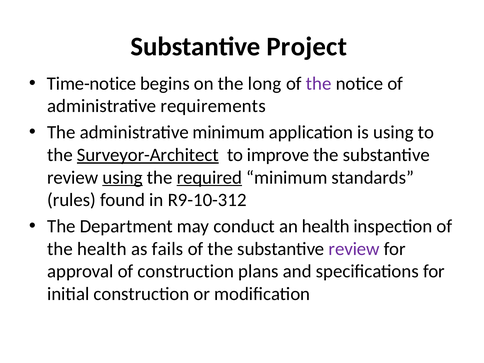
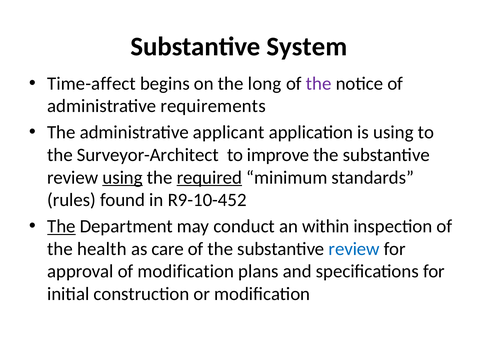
Project: Project -> System
Time-notice: Time-notice -> Time-affect
administrative minimum: minimum -> applicant
Surveyor-Architect underline: present -> none
R9-10-312: R9-10-312 -> R9-10-452
The at (61, 226) underline: none -> present
an health: health -> within
fails: fails -> care
review at (354, 249) colour: purple -> blue
of construction: construction -> modification
